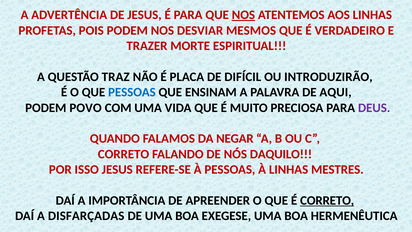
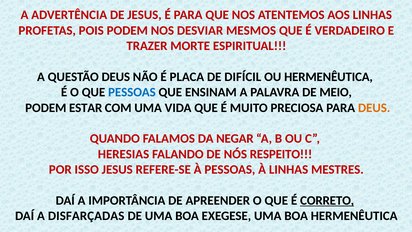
NOS at (243, 15) underline: present -> none
QUESTÃO TRAZ: TRAZ -> DEUS
OU INTRODUZIRÃO: INTRODUZIRÃO -> HERMENÊUTICA
AQUI: AQUI -> MEIO
POVO: POVO -> ESTAR
DEUS at (374, 108) colour: purple -> orange
CORRETO at (124, 154): CORRETO -> HERESIAS
DAQUILO: DAQUILO -> RESPEITO
